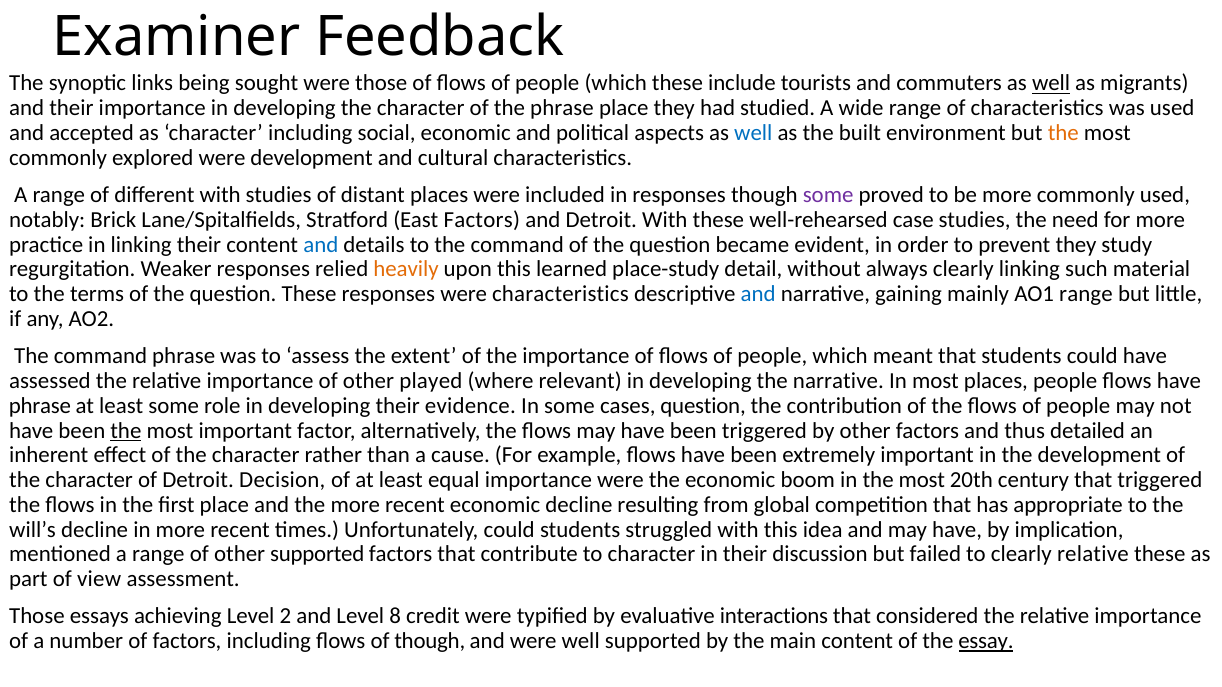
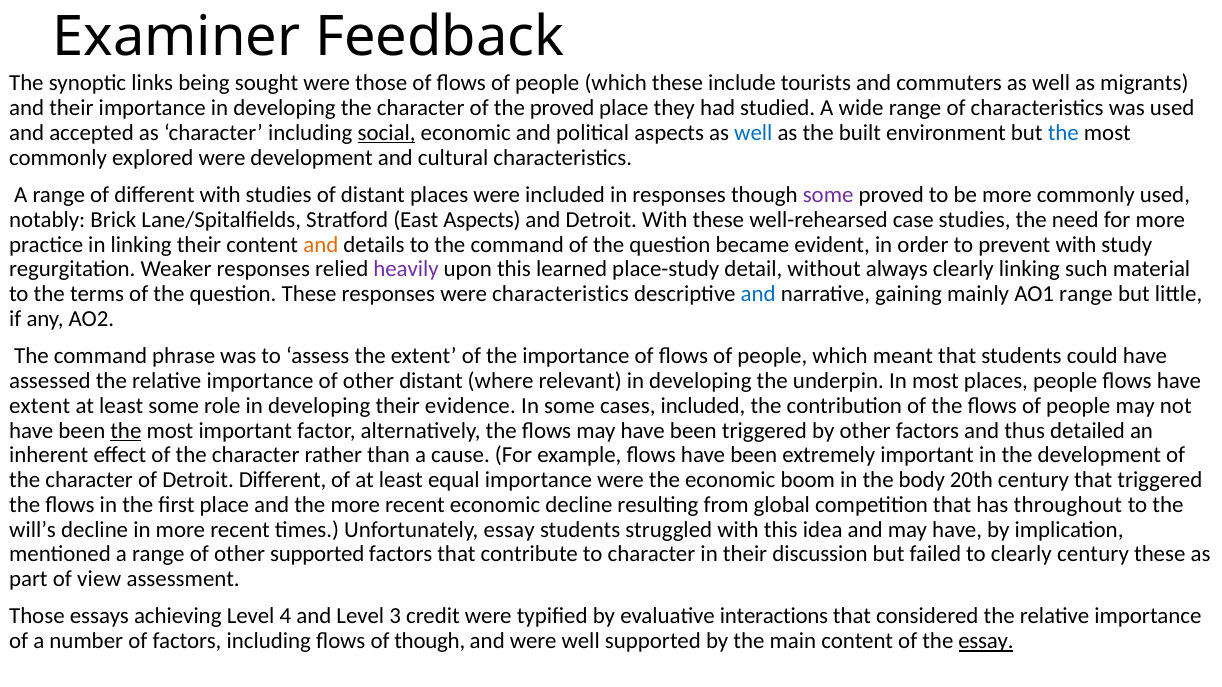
well at (1051, 83) underline: present -> none
the phrase: phrase -> proved
social underline: none -> present
the at (1063, 133) colour: orange -> blue
East Factors: Factors -> Aspects
and at (321, 245) colour: blue -> orange
prevent they: they -> with
heavily colour: orange -> purple
other played: played -> distant
the narrative: narrative -> underpin
phrase at (40, 406): phrase -> extent
cases question: question -> included
Detroit Decision: Decision -> Different
in the most: most -> body
appropriate: appropriate -> throughout
Unfortunately could: could -> essay
clearly relative: relative -> century
2: 2 -> 4
8: 8 -> 3
